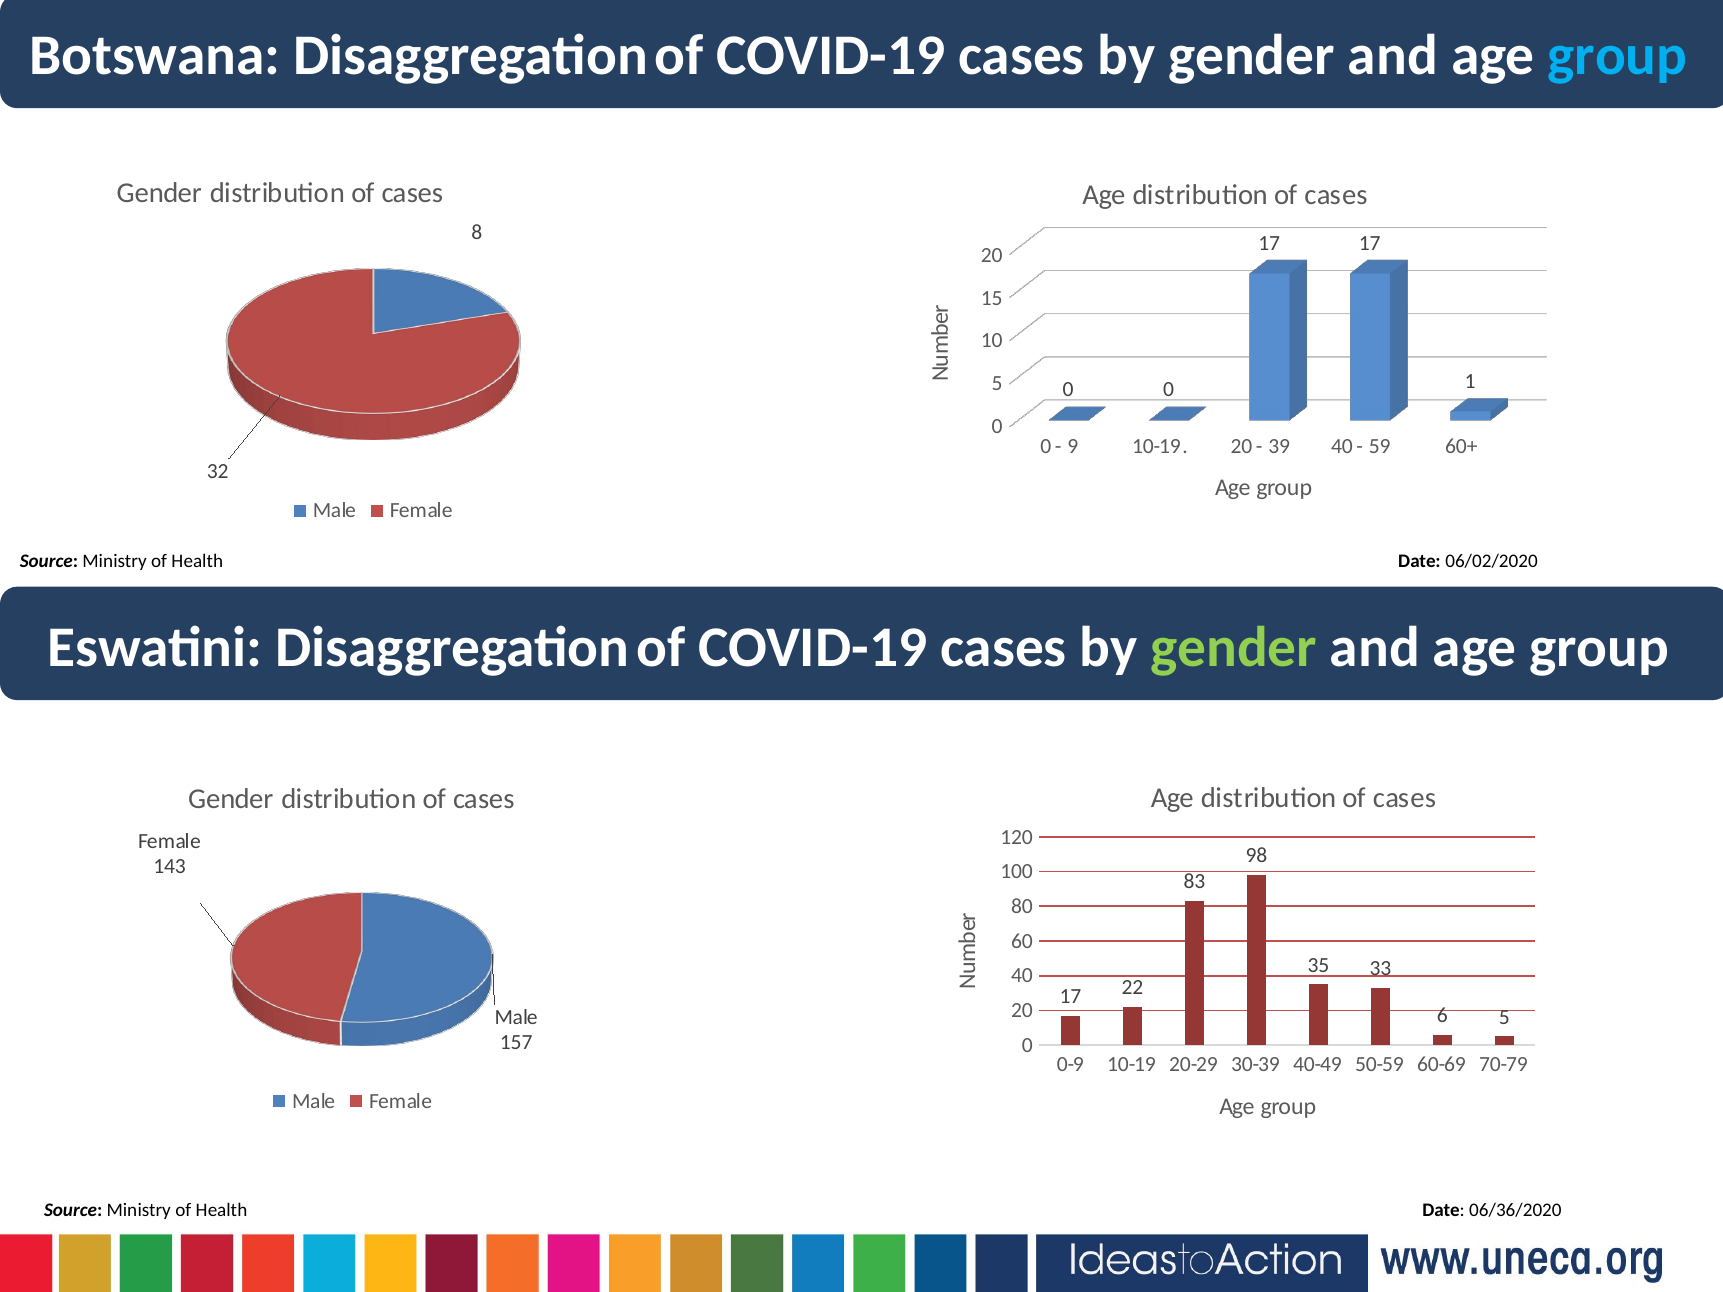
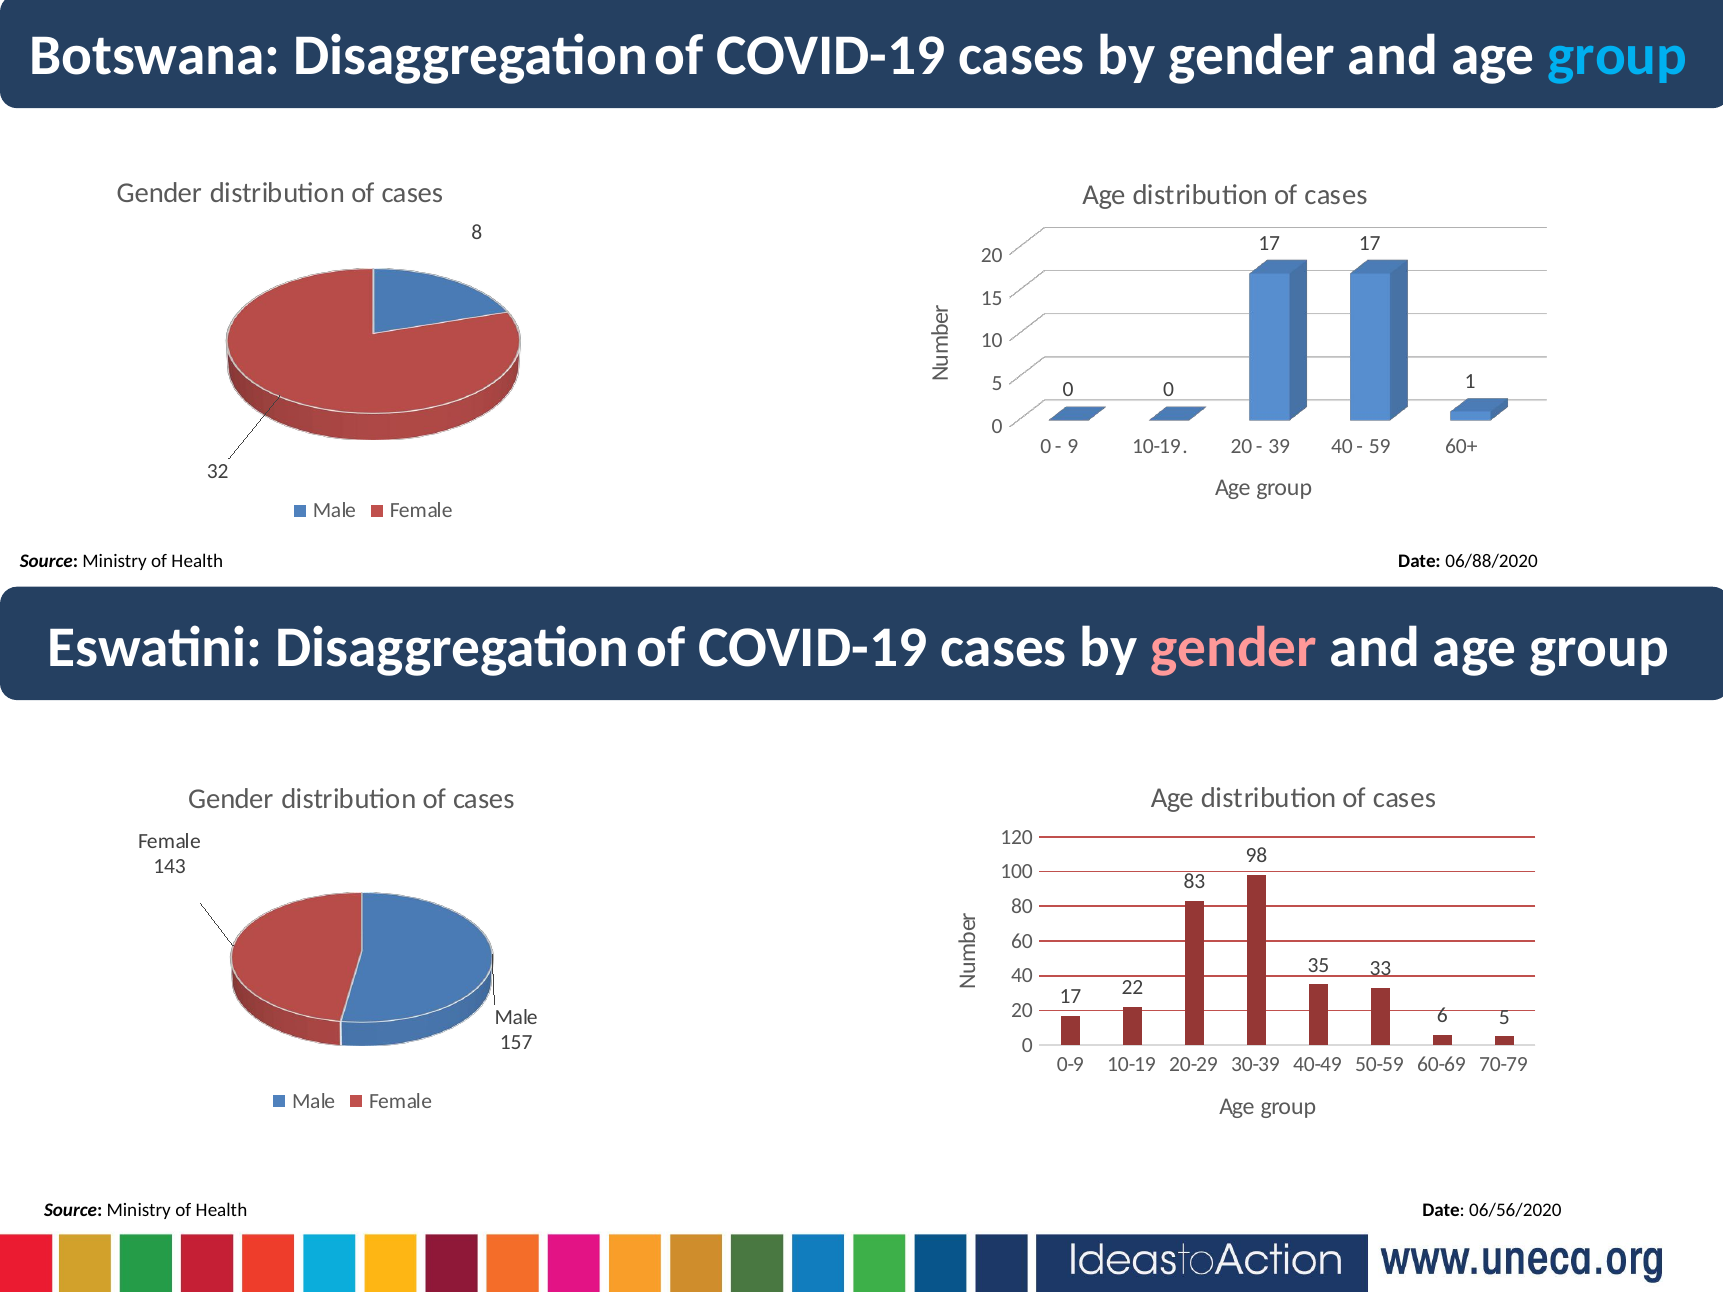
06/02/2020: 06/02/2020 -> 06/88/2020
gender at (1234, 648) colour: light green -> pink
06/36/2020: 06/36/2020 -> 06/56/2020
